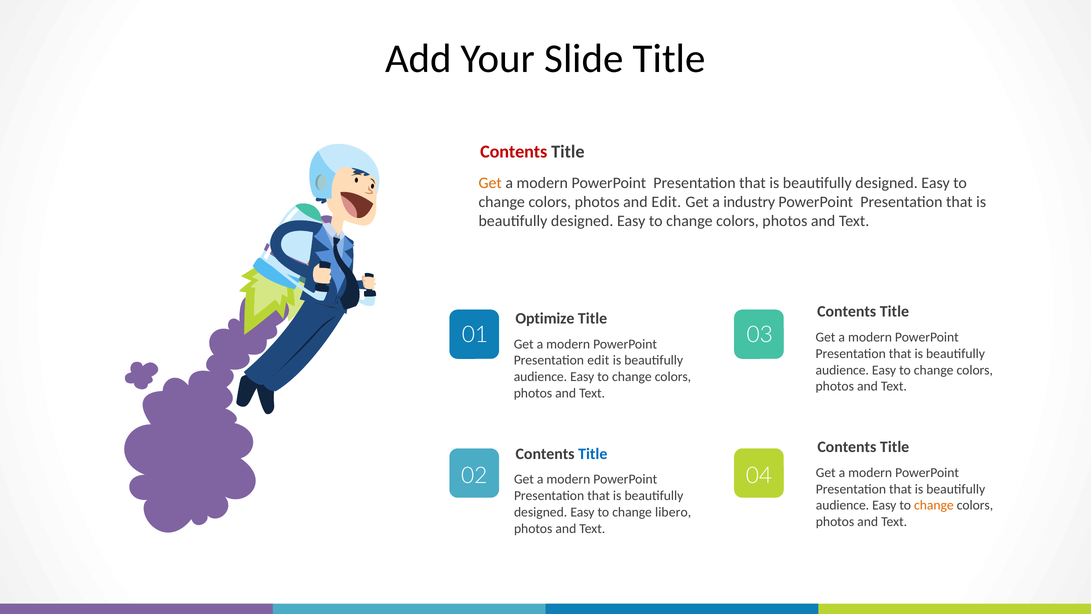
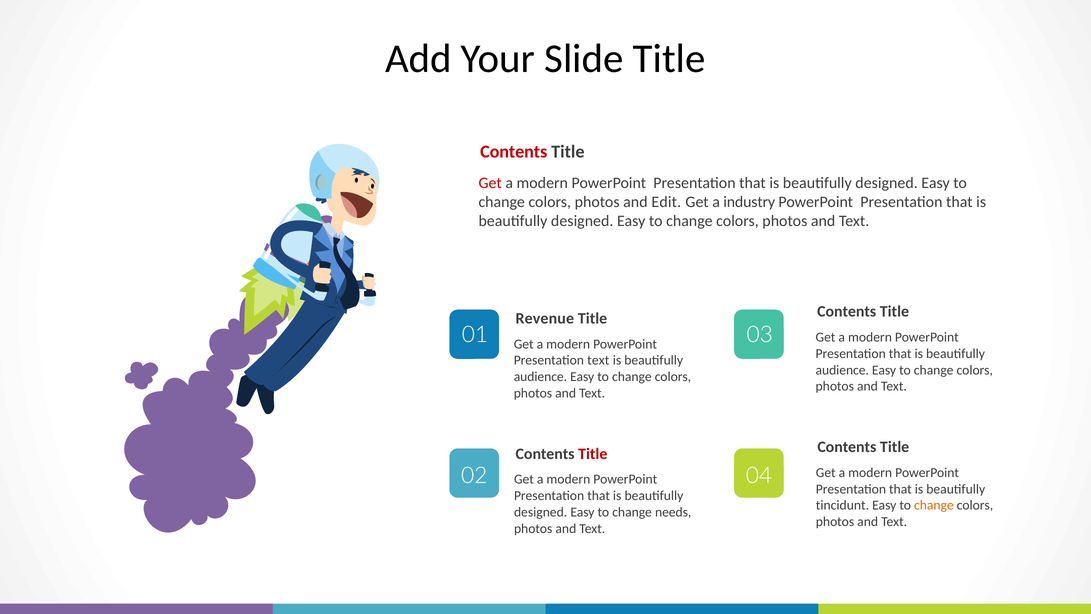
Get at (490, 183) colour: orange -> red
Optimize: Optimize -> Revenue
Presentation edit: edit -> text
Title at (593, 454) colour: blue -> red
audience at (842, 505): audience -> tincidunt
libero: libero -> needs
